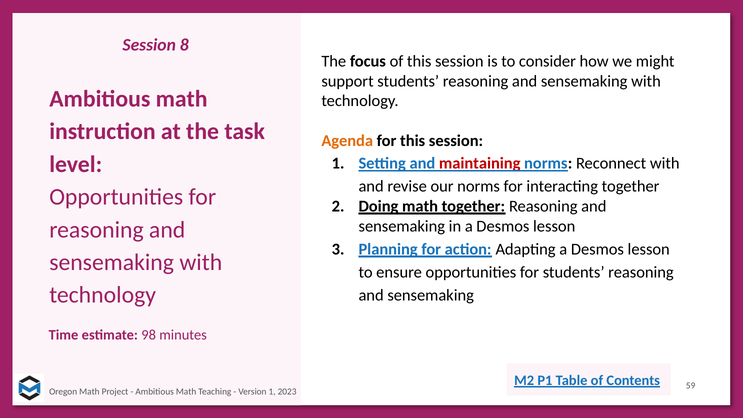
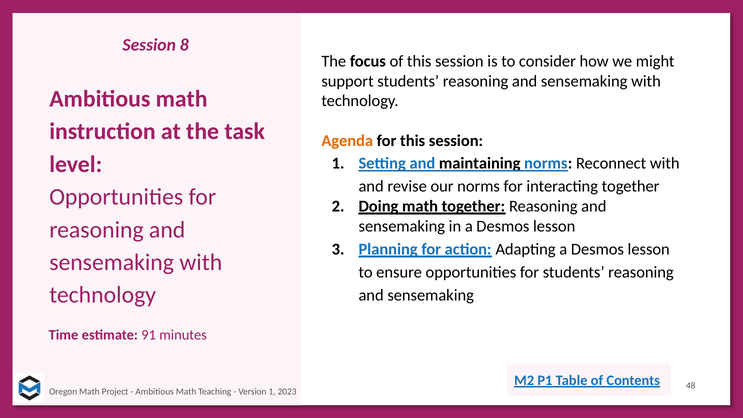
maintaining colour: red -> black
98: 98 -> 91
59: 59 -> 48
